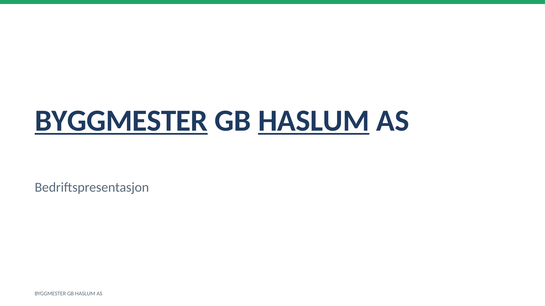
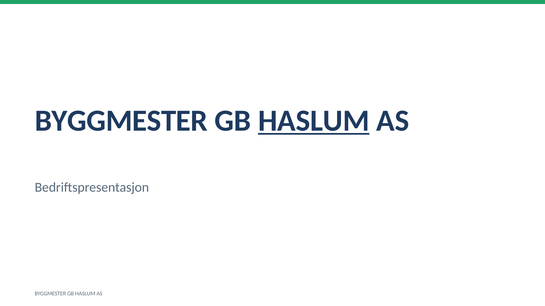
BYGGMESTER at (121, 121) underline: present -> none
